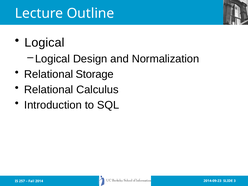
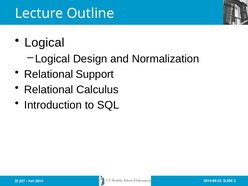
Storage: Storage -> Support
